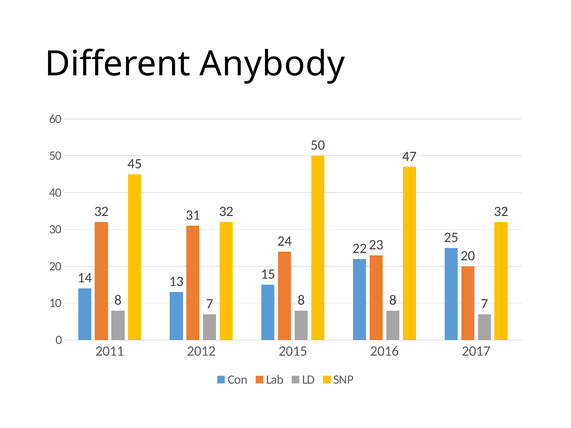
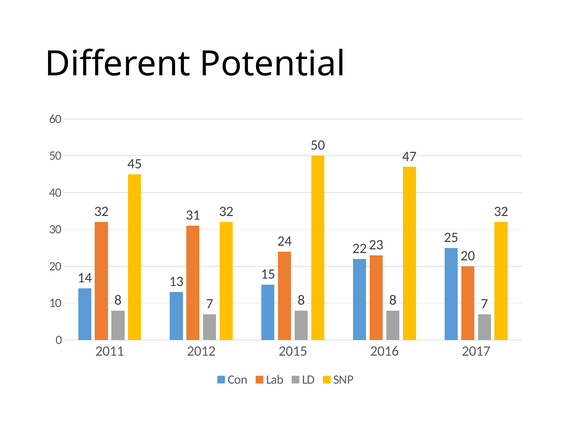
Anybody: Anybody -> Potential
